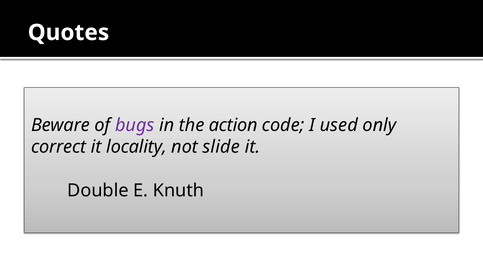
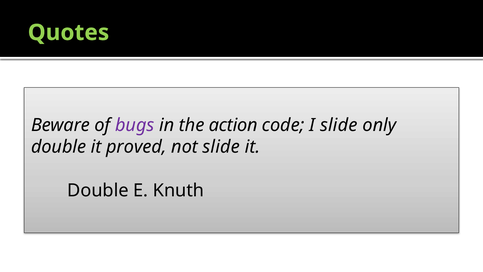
Quotes colour: white -> light green
I used: used -> slide
correct at (59, 147): correct -> double
locality: locality -> proved
